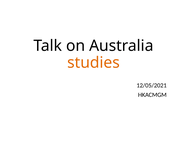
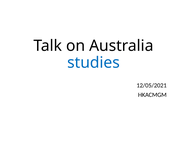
studies colour: orange -> blue
